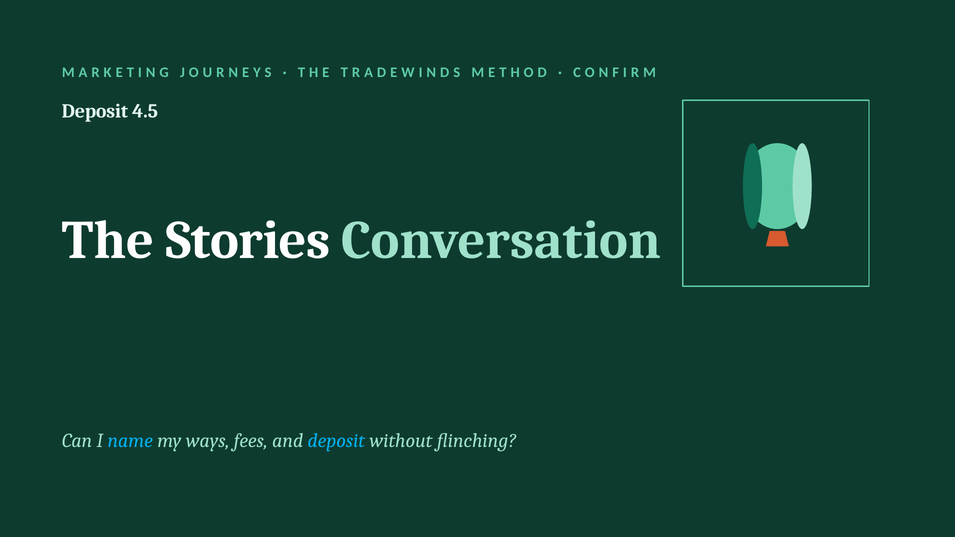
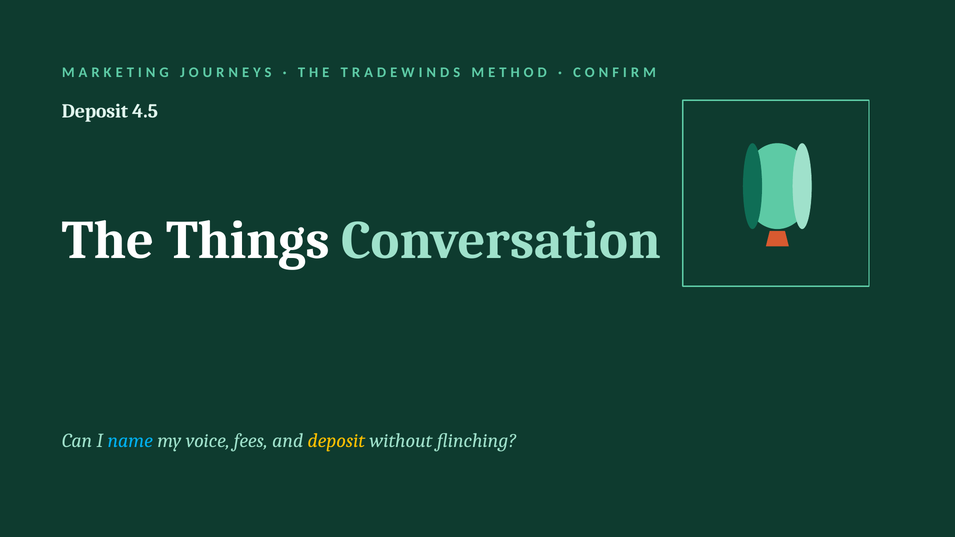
Stories: Stories -> Things
ways: ways -> voice
deposit at (336, 441) colour: light blue -> yellow
